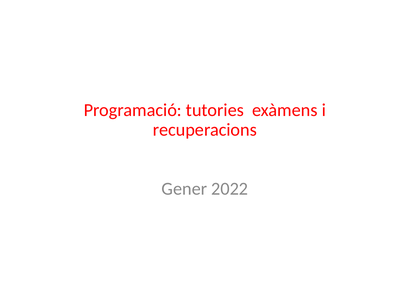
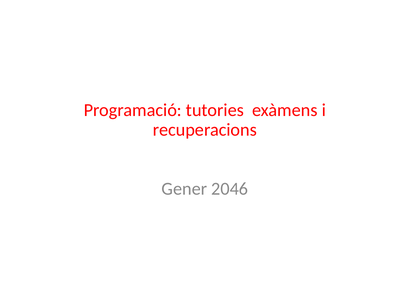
2022: 2022 -> 2046
